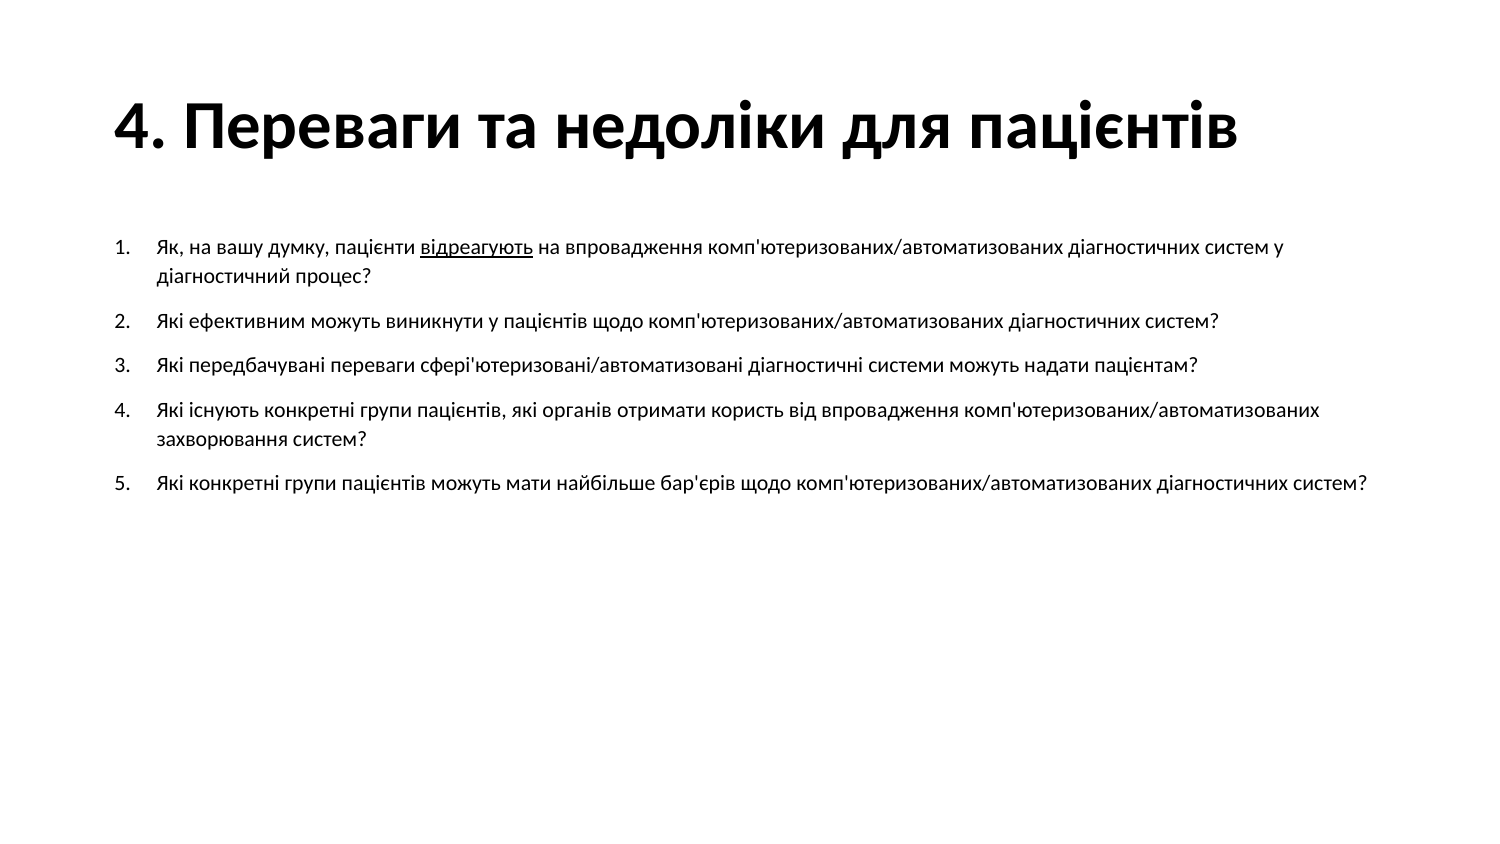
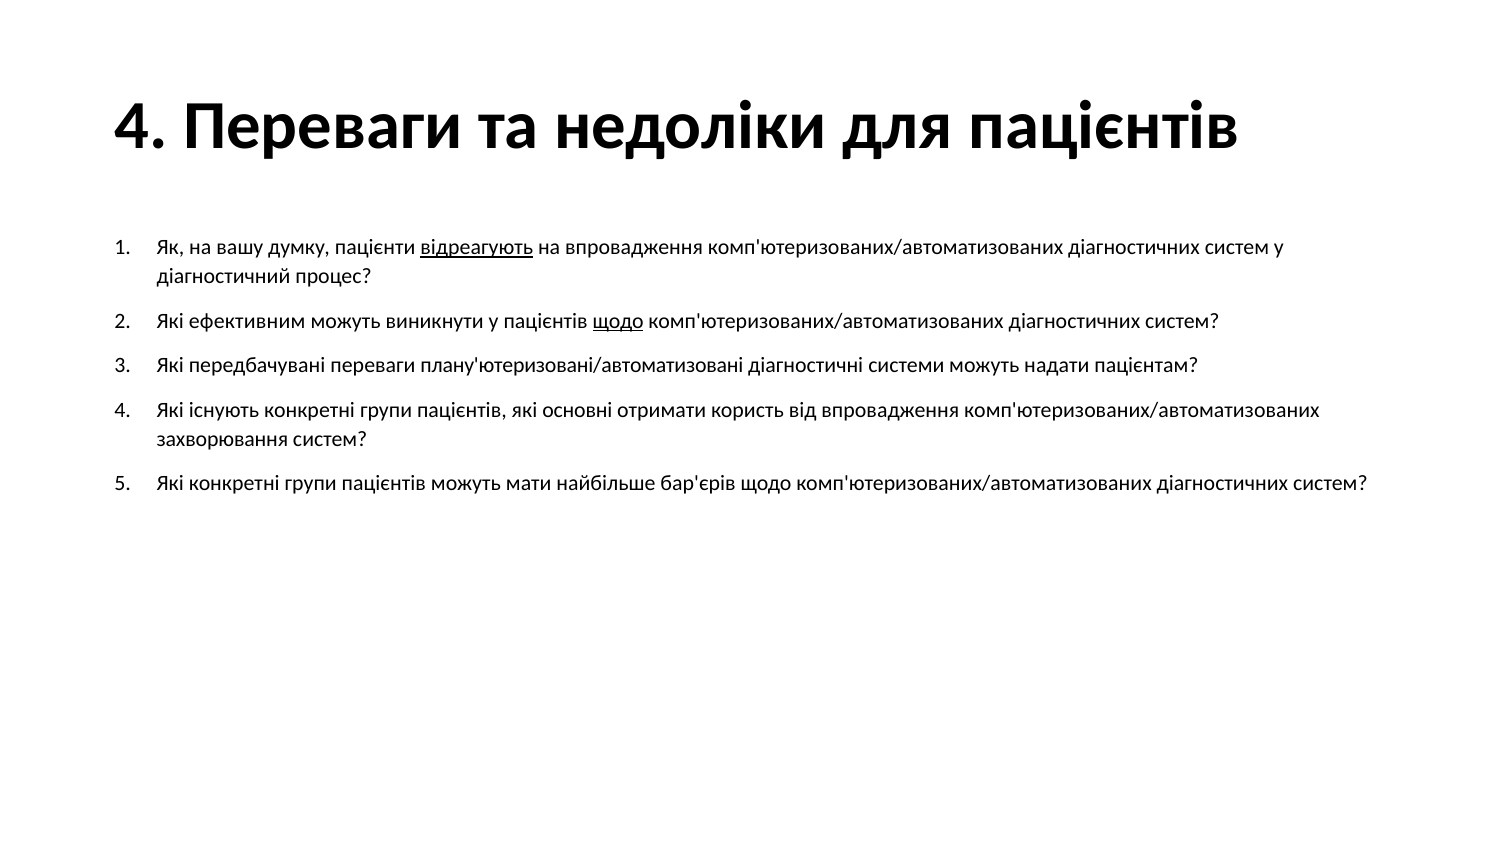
щодо at (618, 321) underline: none -> present
сфері'ютеризовані/автоматизовані: сфері'ютеризовані/автоматизовані -> плану'ютеризовані/автоматизовані
органів: органів -> основні
